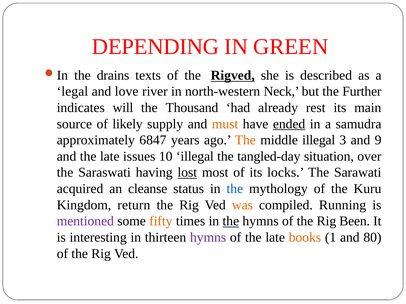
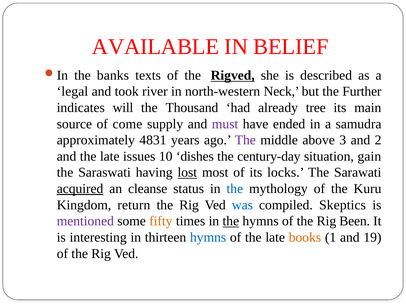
DEPENDING: DEPENDING -> AVAILABLE
GREEN: GREEN -> BELIEF
drains: drains -> banks
love: love -> took
rest: rest -> tree
likely: likely -> come
must colour: orange -> purple
ended underline: present -> none
6847: 6847 -> 4831
The at (245, 140) colour: orange -> purple
middle illegal: illegal -> above
9: 9 -> 2
10 illegal: illegal -> dishes
tangled-day: tangled-day -> century-day
over: over -> gain
acquired underline: none -> present
was colour: orange -> blue
Running: Running -> Skeptics
hymns at (208, 238) colour: purple -> blue
80: 80 -> 19
